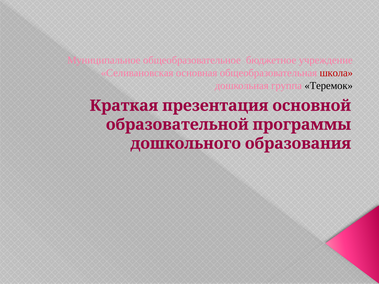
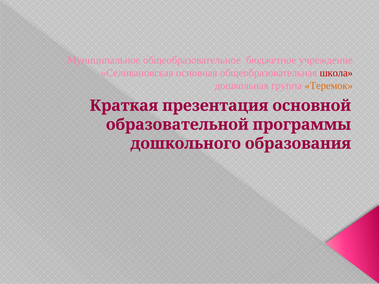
Теремок colour: black -> orange
